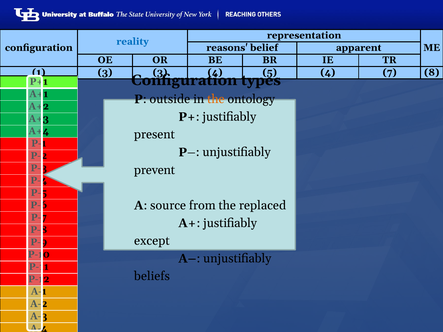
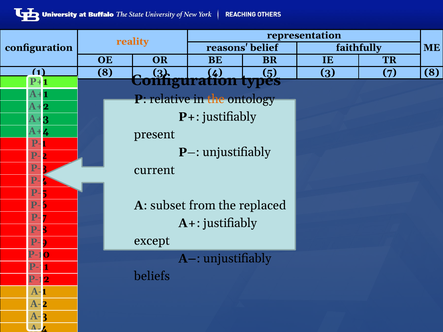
reality colour: blue -> orange
apparent: apparent -> faithfully
3 at (105, 72): 3 -> 8
4 at (328, 72): 4 -> 3
outside: outside -> relative
prevent: prevent -> current
source: source -> subset
